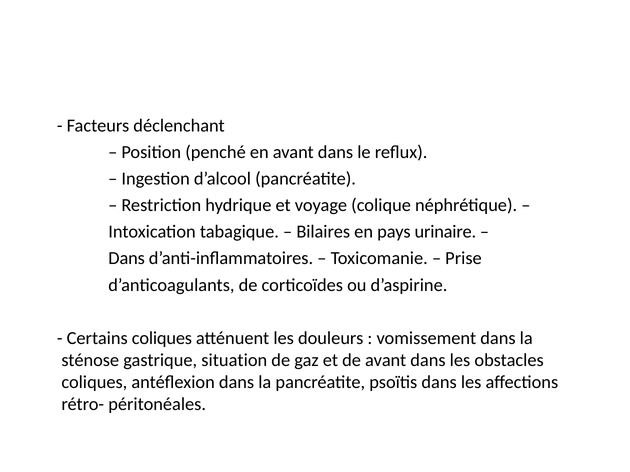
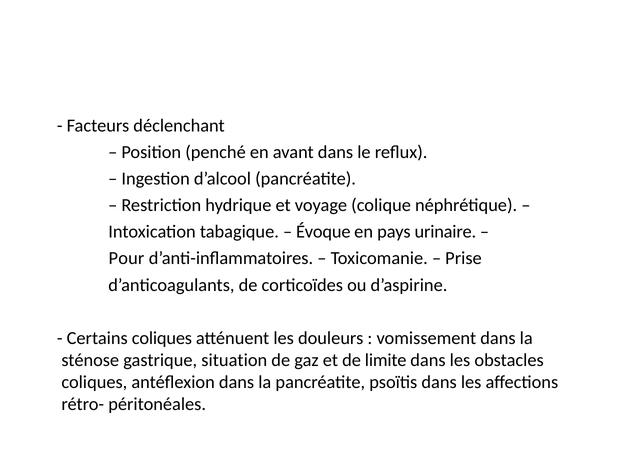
Bilaires: Bilaires -> Évoque
Dans at (127, 259): Dans -> Pour
de avant: avant -> limite
